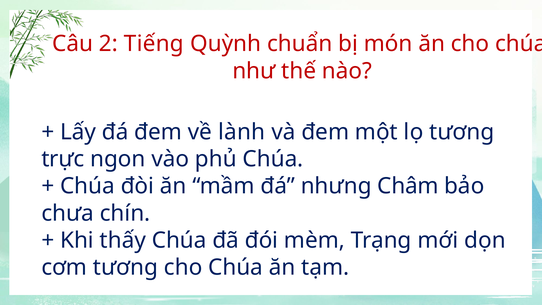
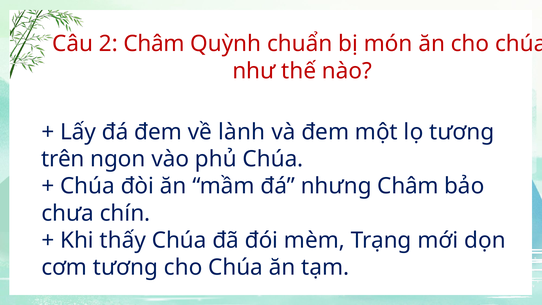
2 Tiếng: Tiếng -> Châm
trực: trực -> trên
